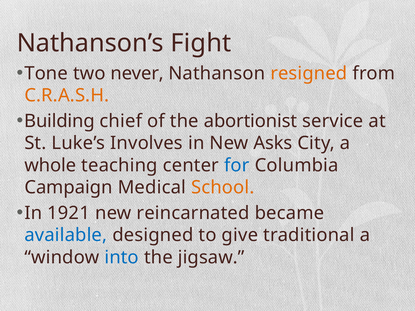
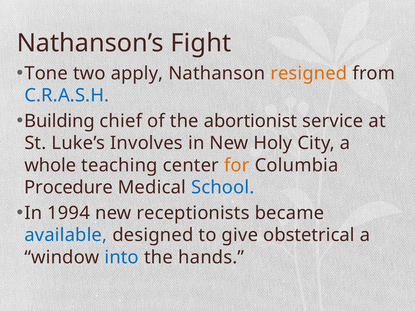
never: never -> apply
C.R.A.S.H colour: orange -> blue
Asks: Asks -> Holy
for colour: blue -> orange
Campaign: Campaign -> Procedure
School colour: orange -> blue
1921: 1921 -> 1994
reincarnated: reincarnated -> receptionists
traditional: traditional -> obstetrical
jigsaw: jigsaw -> hands
